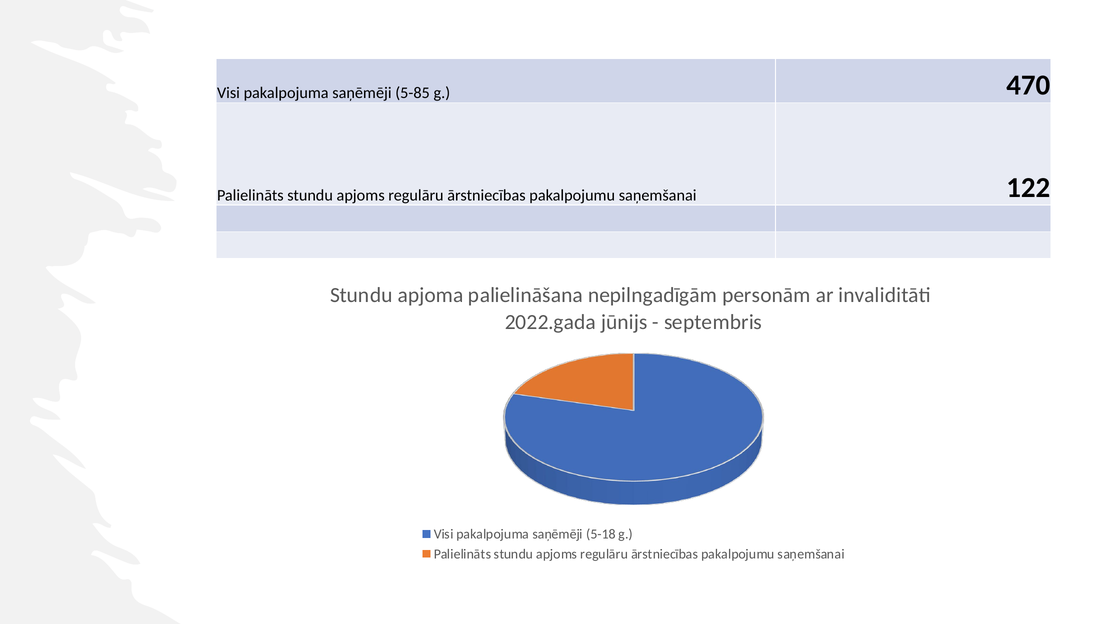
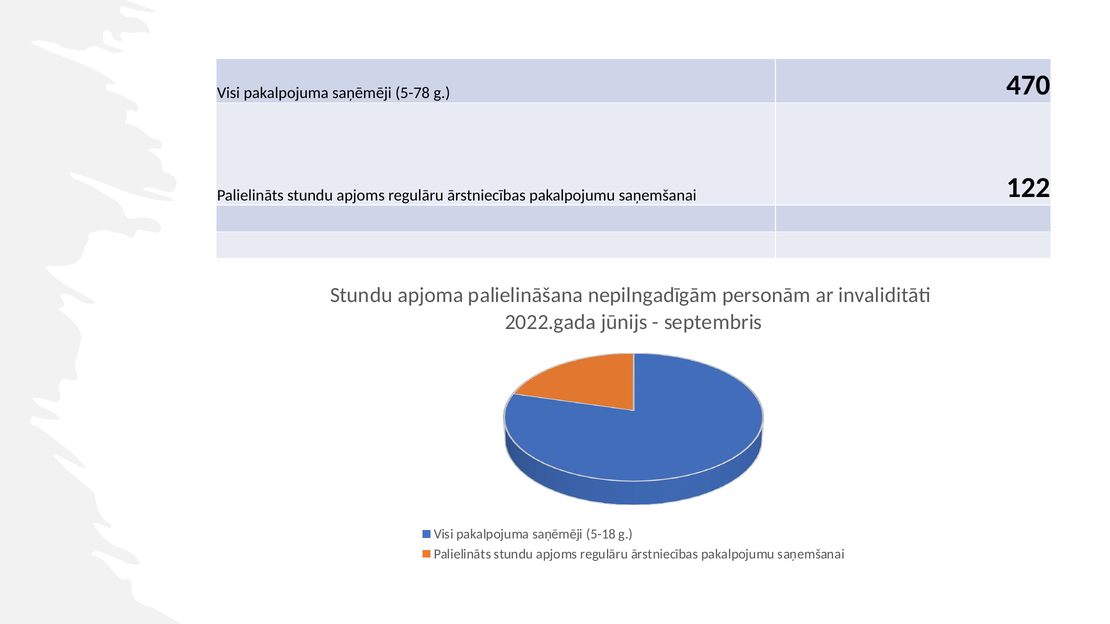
5-85: 5-85 -> 5-78
